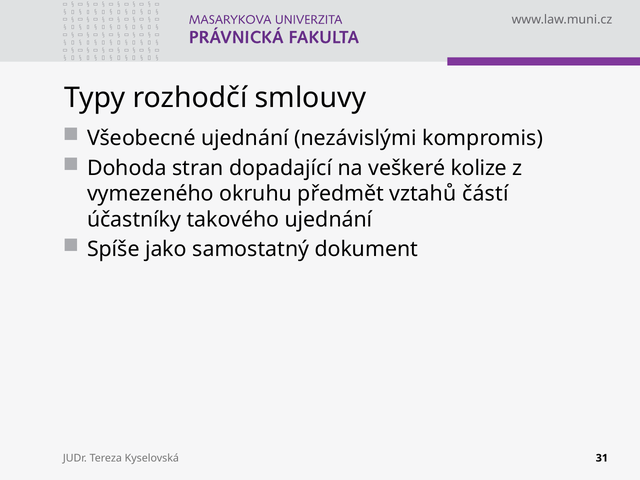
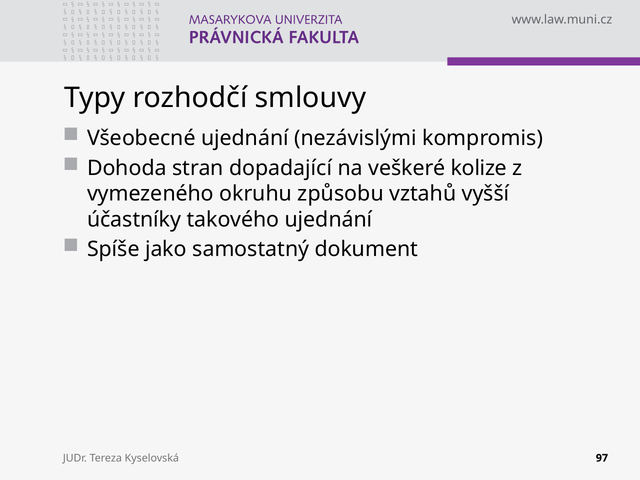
předmět: předmět -> způsobu
částí: částí -> vyšší
31: 31 -> 97
